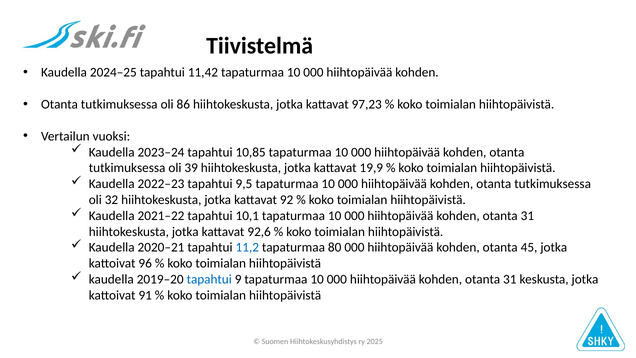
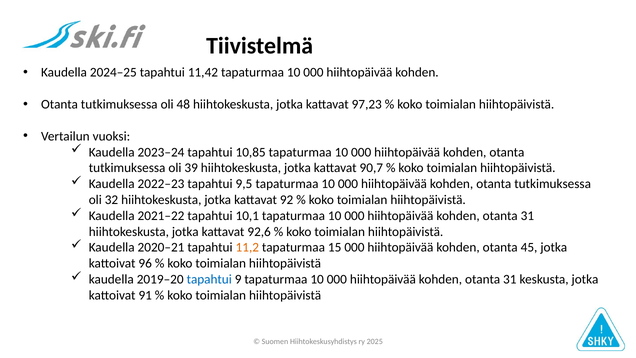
86: 86 -> 48
19,9: 19,9 -> 90,7
11,2 colour: blue -> orange
80: 80 -> 15
